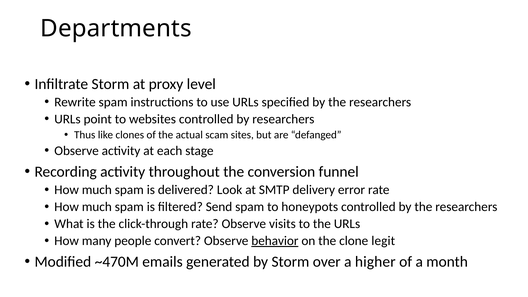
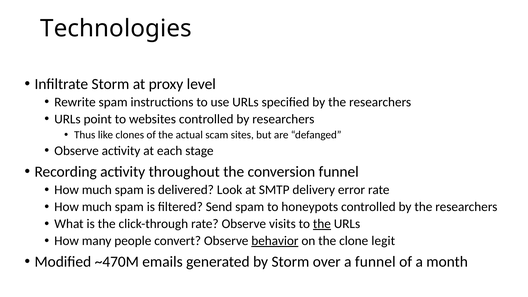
Departments: Departments -> Technologies
the at (322, 224) underline: none -> present
a higher: higher -> funnel
